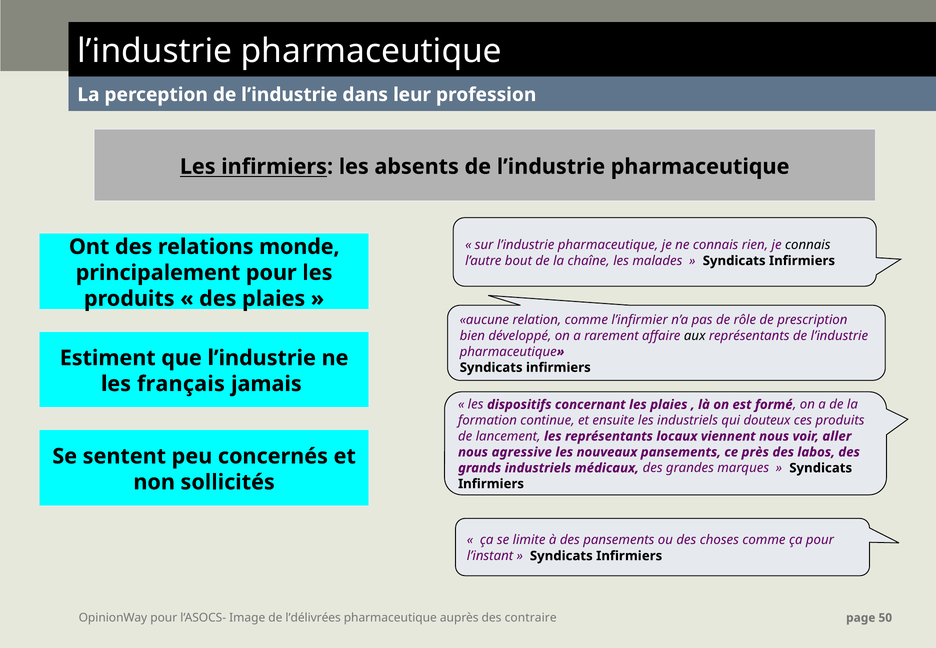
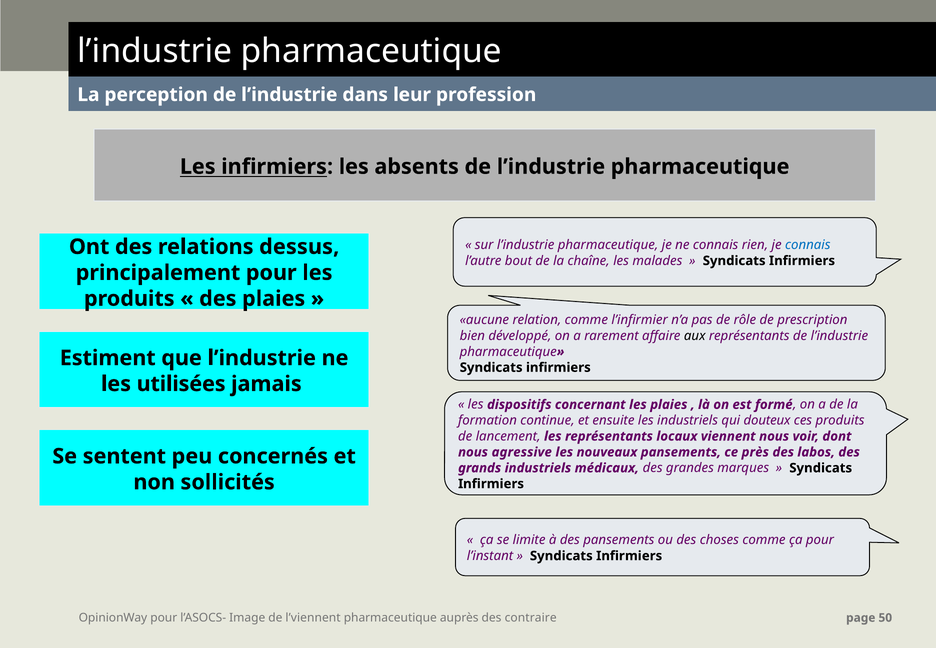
connais at (808, 245) colour: black -> blue
monde: monde -> dessus
français: français -> utilisées
aller: aller -> dont
l’délivrées: l’délivrées -> l’viennent
